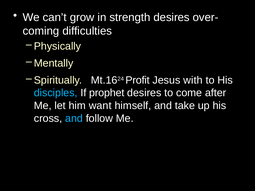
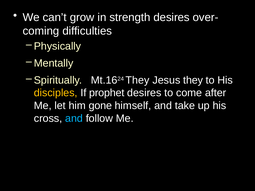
Profit at (138, 80): Profit -> They
Jesus with: with -> they
disciples colour: light blue -> yellow
want: want -> gone
